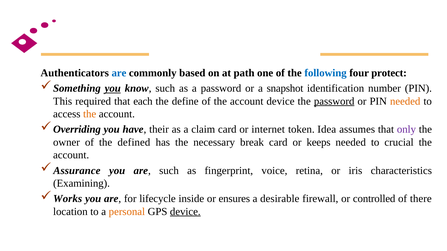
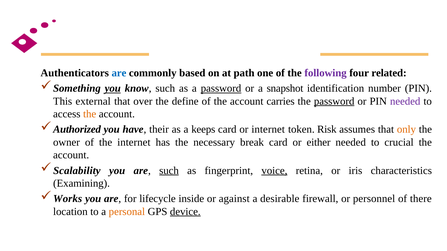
following colour: blue -> purple
protect: protect -> related
password at (221, 89) underline: none -> present
required: required -> external
each: each -> over
account device: device -> carries
needed at (405, 101) colour: orange -> purple
Overriding: Overriding -> Authorized
claim: claim -> keeps
Idea: Idea -> Risk
only colour: purple -> orange
the defined: defined -> internet
keeps: keeps -> either
Assurance: Assurance -> Scalability
such at (169, 171) underline: none -> present
voice underline: none -> present
ensures: ensures -> against
controlled: controlled -> personnel
